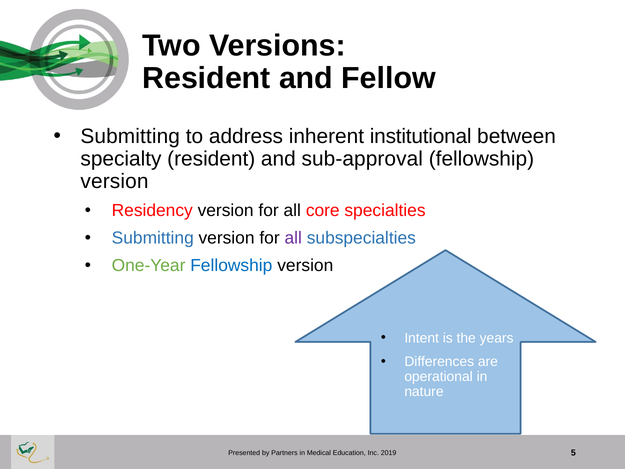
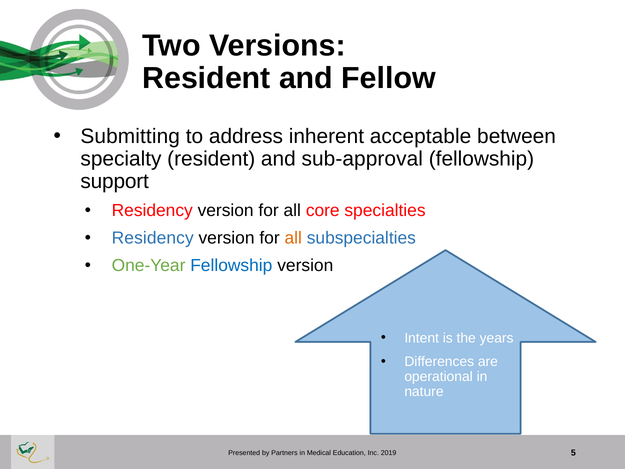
institutional: institutional -> acceptable
version at (115, 181): version -> support
Submitting at (153, 238): Submitting -> Residency
all at (293, 238) colour: purple -> orange
